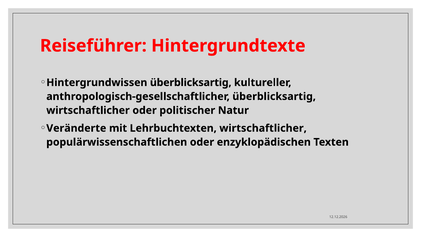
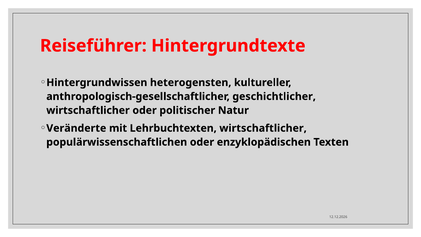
Hintergrundwissen überblicksartig: überblicksartig -> heterogensten
anthropologisch-gesellschaftlicher überblicksartig: überblicksartig -> geschichtlicher
